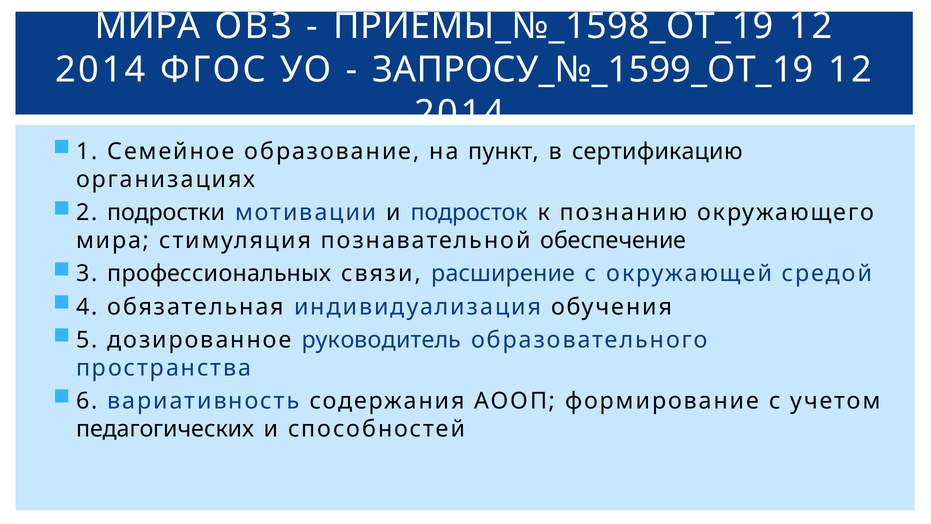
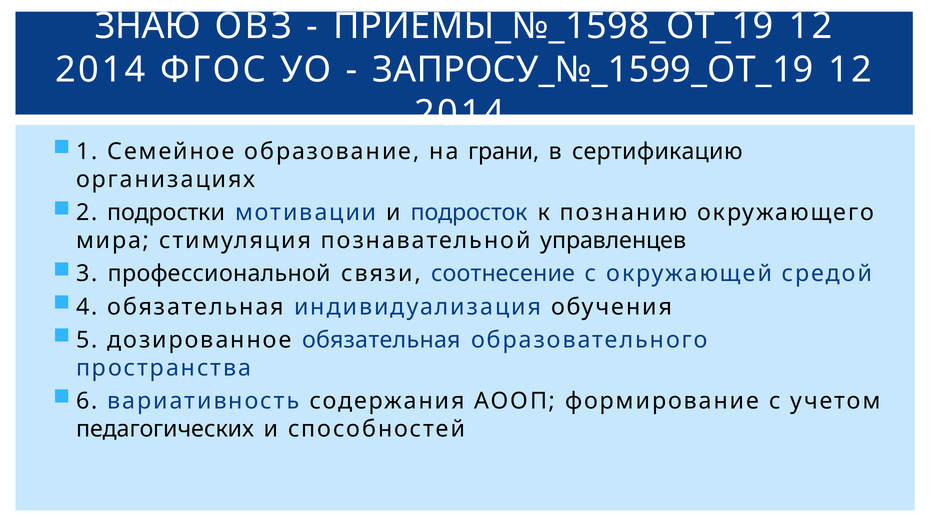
МИРА at (148, 26): МИРА -> ЗНАЮ
пункт: пункт -> грани
обеспечение: обеспечение -> управленцев
профессиональных: профессиональных -> профессиональной
расширение: расширение -> соотнесение
дозированное руководитель: руководитель -> обязательная
